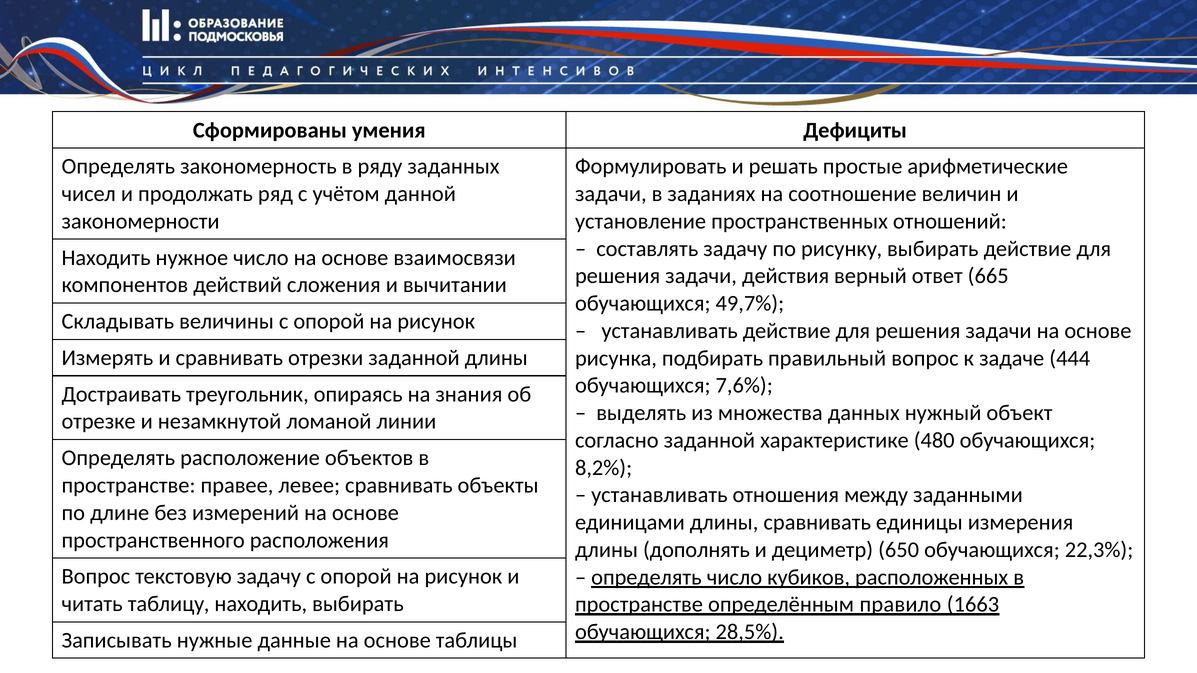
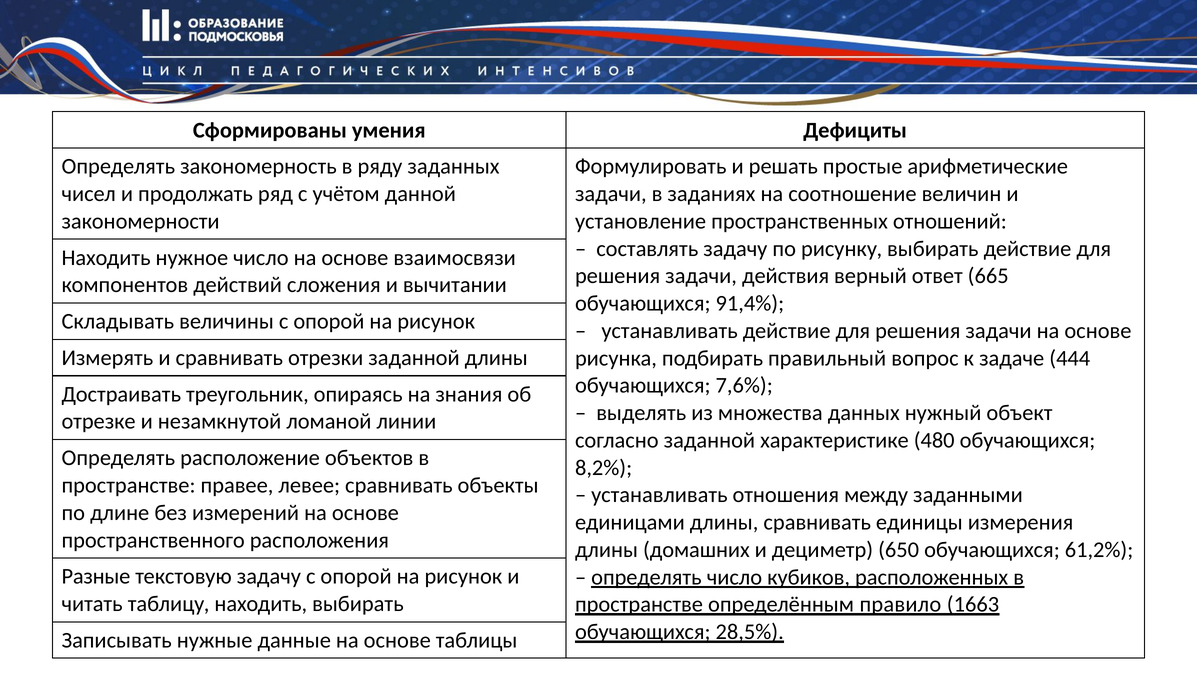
49,7%: 49,7% -> 91,4%
дополнять: дополнять -> домашних
22,3%: 22,3% -> 61,2%
Вопрос at (96, 577): Вопрос -> Разные
